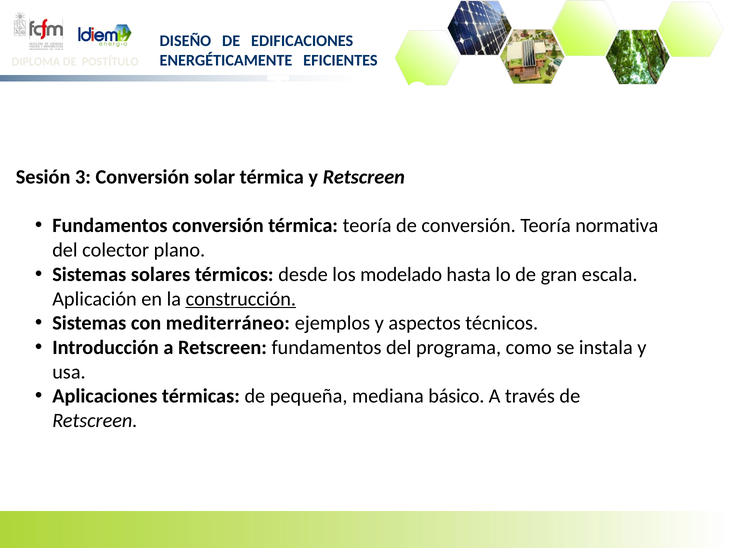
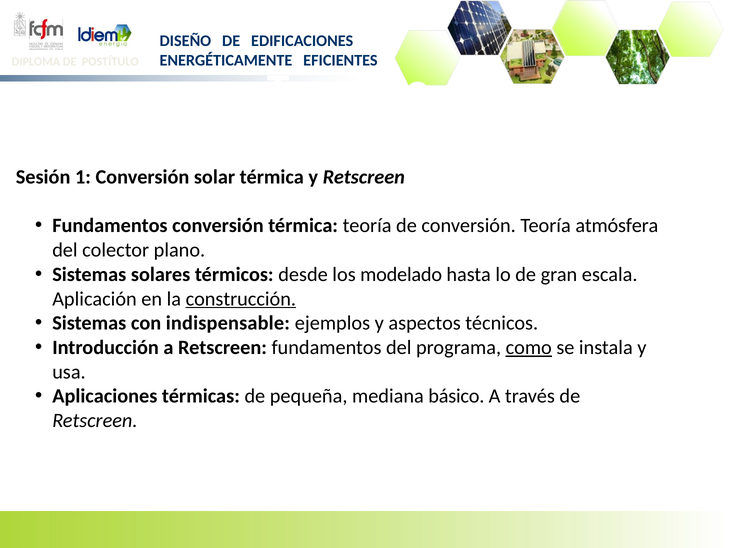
3: 3 -> 1
normativa: normativa -> atmósfera
mediterráneo: mediterráneo -> indispensable
como underline: none -> present
